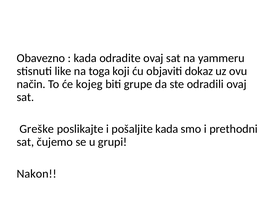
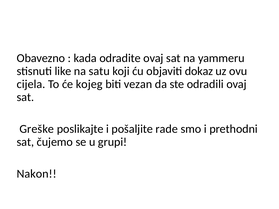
toga: toga -> satu
način: način -> cijela
grupe: grupe -> vezan
pošaljite kada: kada -> rade
